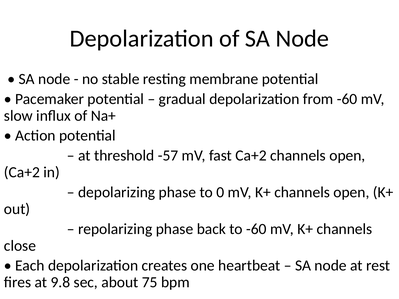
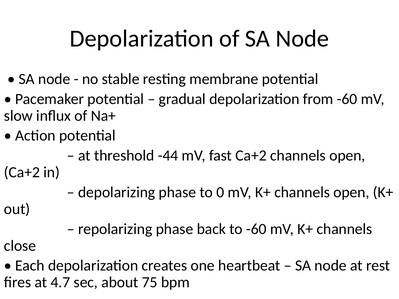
-57: -57 -> -44
9.8: 9.8 -> 4.7
